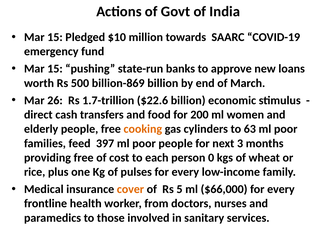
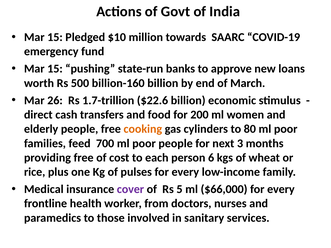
billion-869: billion-869 -> billion-160
63: 63 -> 80
397: 397 -> 700
0: 0 -> 6
cover colour: orange -> purple
